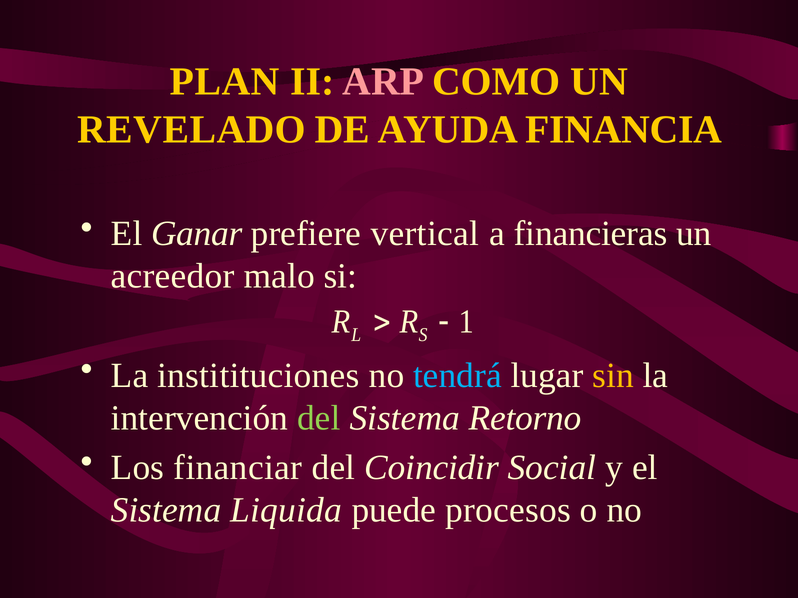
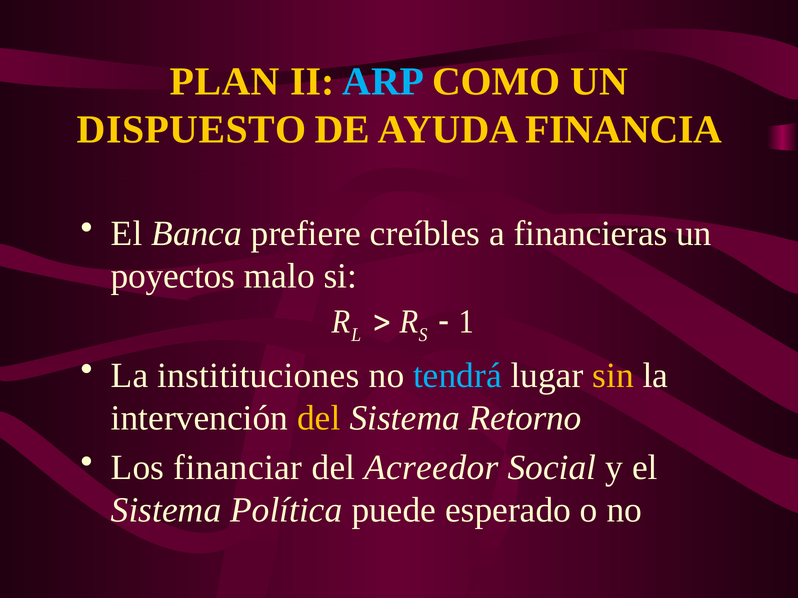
ARP colour: pink -> light blue
REVELADO: REVELADO -> DISPUESTO
Ganar: Ganar -> Banca
vertical: vertical -> creíbles
acreedor: acreedor -> poyectos
del at (319, 418) colour: light green -> yellow
Coincidir: Coincidir -> Acreedor
Liquida: Liquida -> Política
procesos: procesos -> esperado
